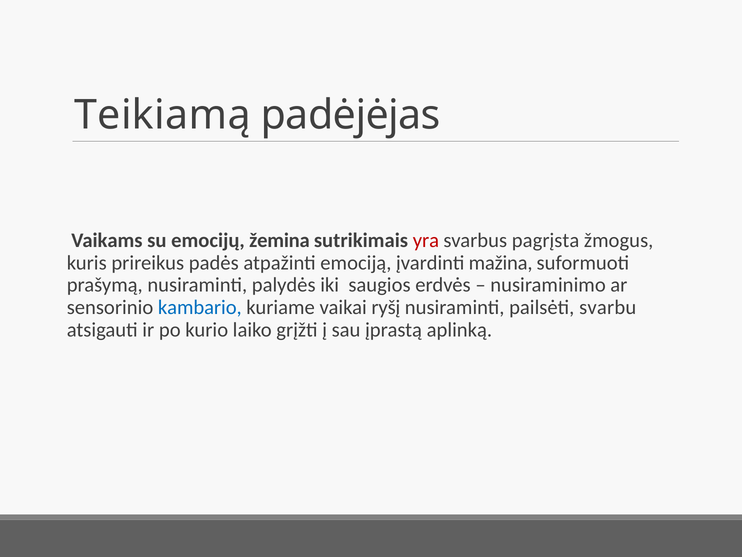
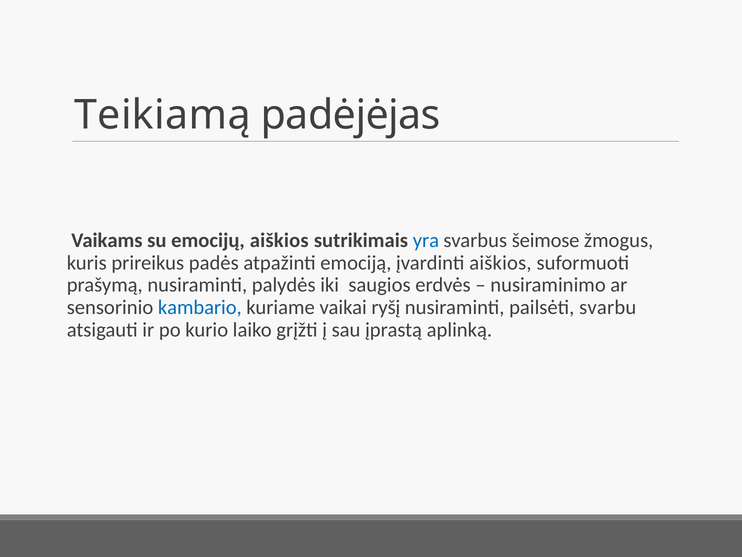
emocijų žemina: žemina -> aiškios
yra colour: red -> blue
pagrįsta: pagrįsta -> šeimose
įvardinti mažina: mažina -> aiškios
